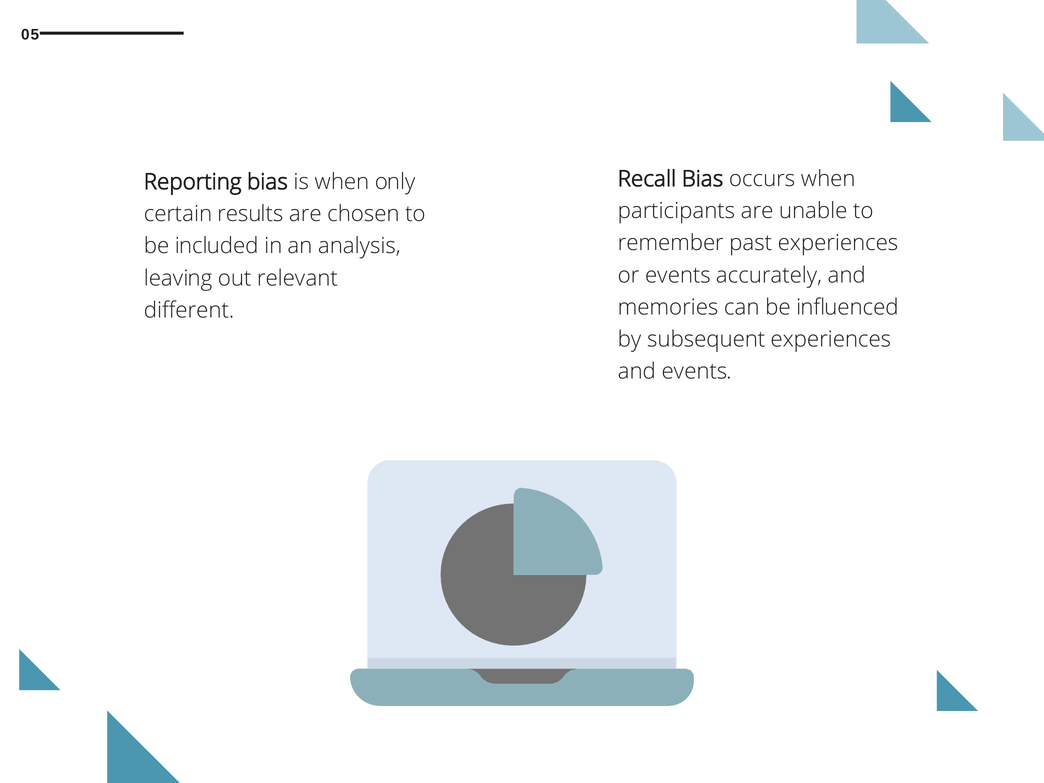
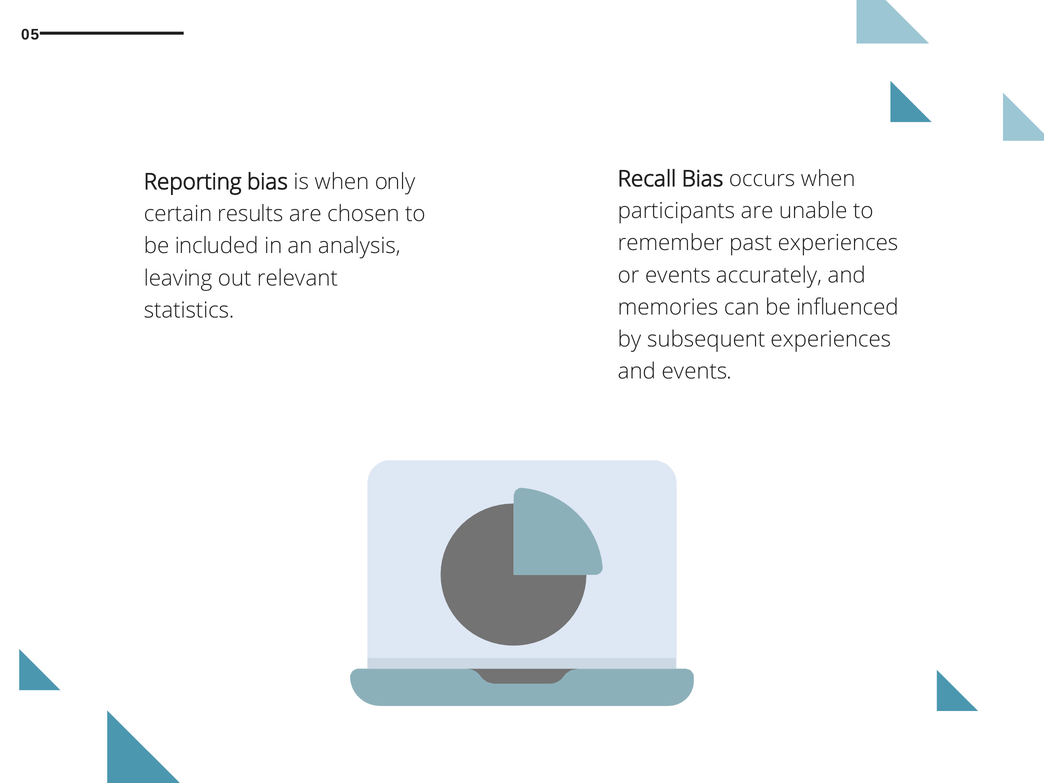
different: different -> statistics
